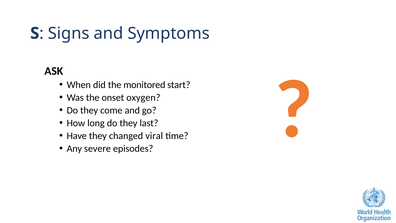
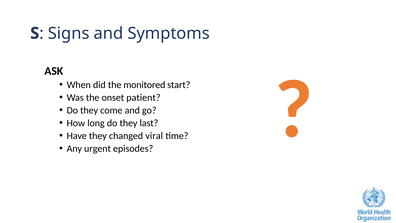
oxygen: oxygen -> patient
severe: severe -> urgent
